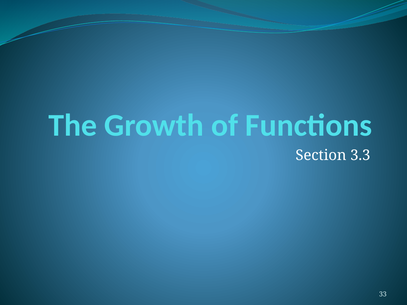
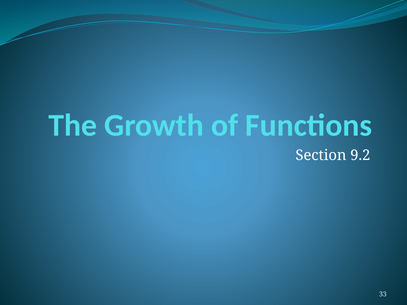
3.3: 3.3 -> 9.2
